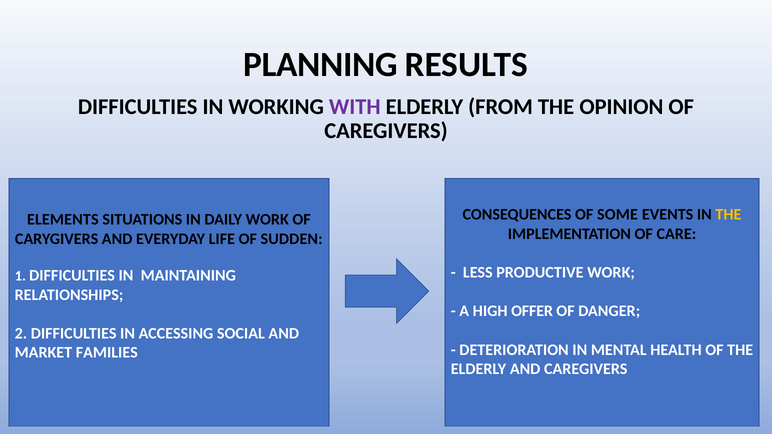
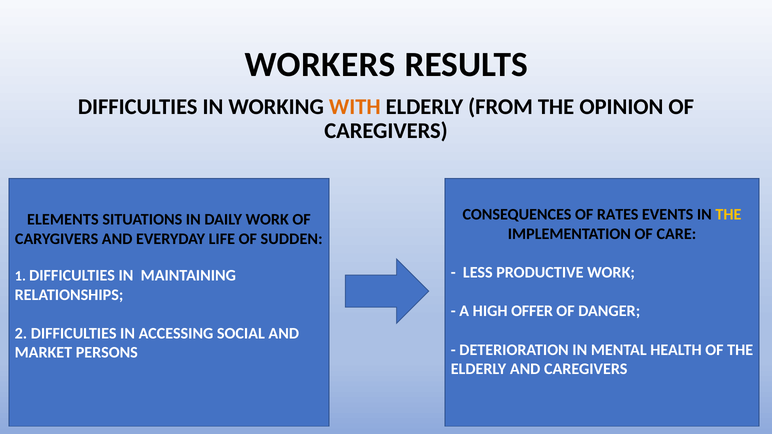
PLANNING: PLANNING -> WORKERS
WITH colour: purple -> orange
SOME: SOME -> RATES
FAMILIES: FAMILIES -> PERSONS
